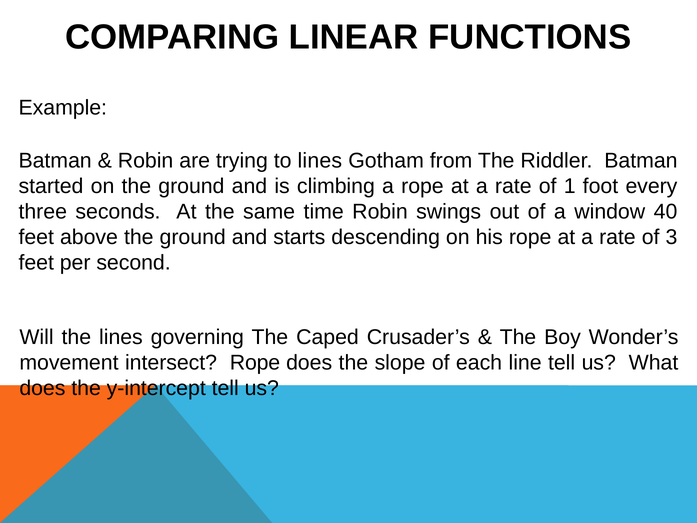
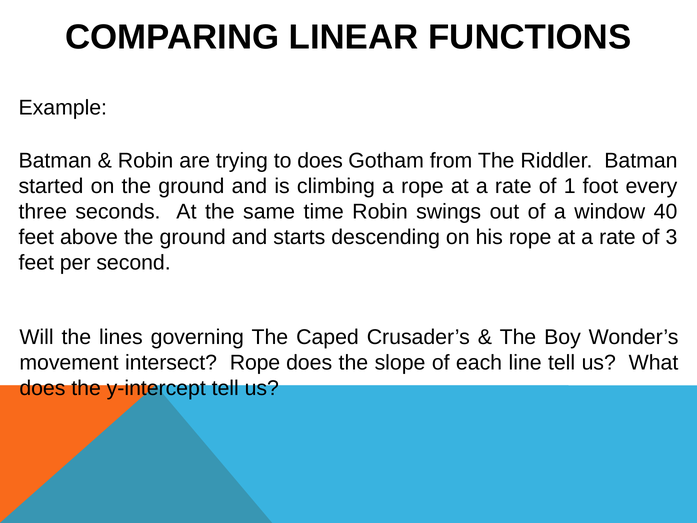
to lines: lines -> does
